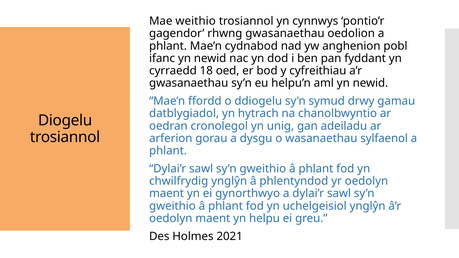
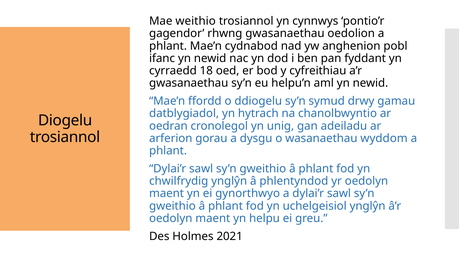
sylfaenol: sylfaenol -> wyddom
